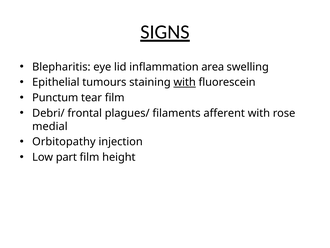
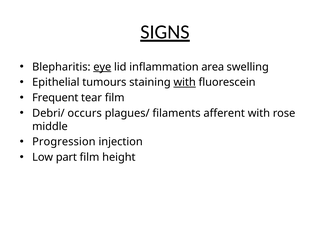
eye underline: none -> present
Punctum: Punctum -> Frequent
frontal: frontal -> occurs
medial: medial -> middle
Orbitopathy: Orbitopathy -> Progression
